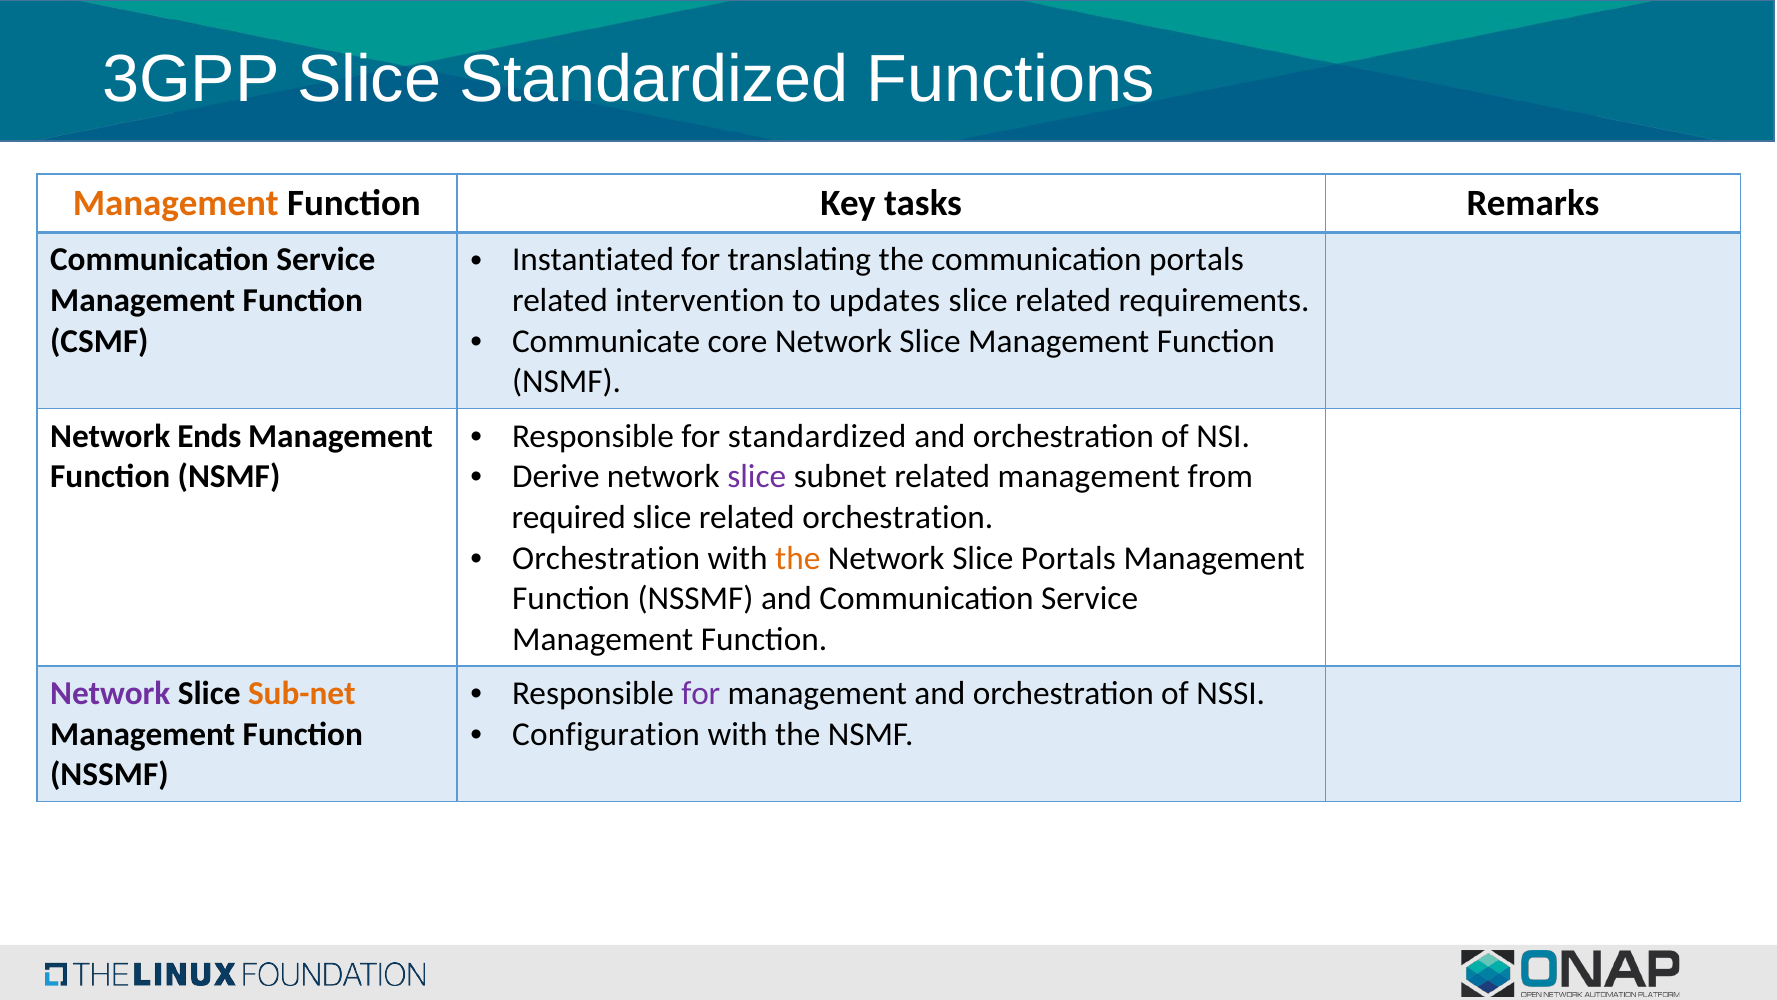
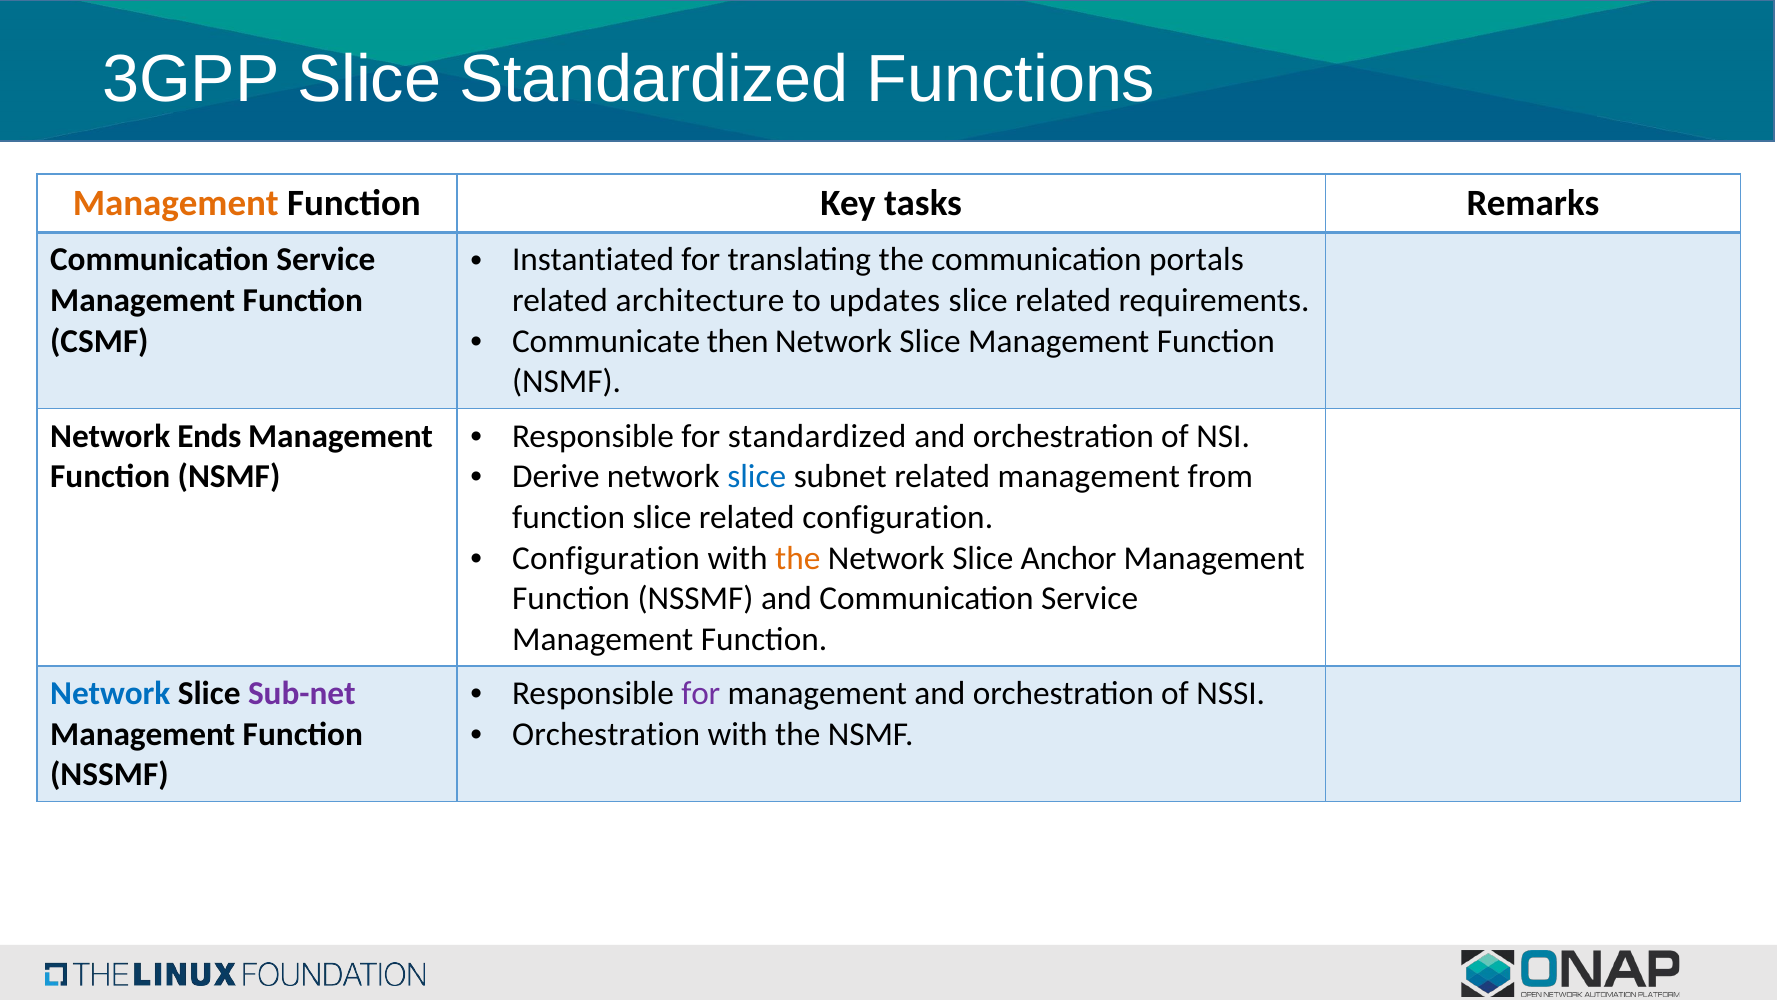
intervention: intervention -> architecture
core: core -> then
slice at (757, 477) colour: purple -> blue
required at (569, 517): required -> function
related orchestration: orchestration -> configuration
Orchestration at (606, 558): Orchestration -> Configuration
Slice Portals: Portals -> Anchor
Network at (110, 693) colour: purple -> blue
Sub-net colour: orange -> purple
Configuration at (606, 734): Configuration -> Orchestration
